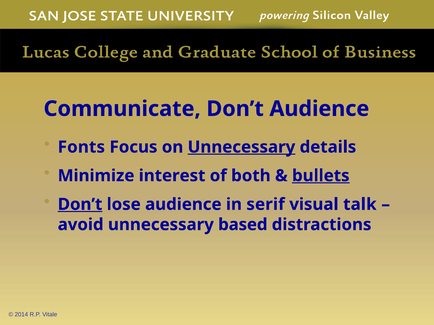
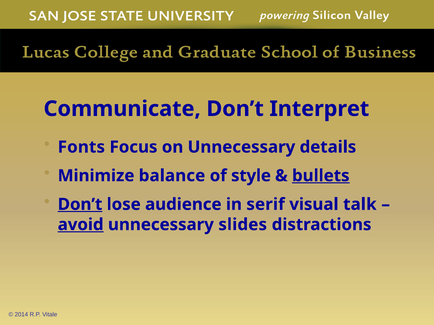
Don’t Audience: Audience -> Interpret
Unnecessary at (241, 147) underline: present -> none
interest: interest -> balance
both: both -> style
avoid underline: none -> present
based: based -> slides
